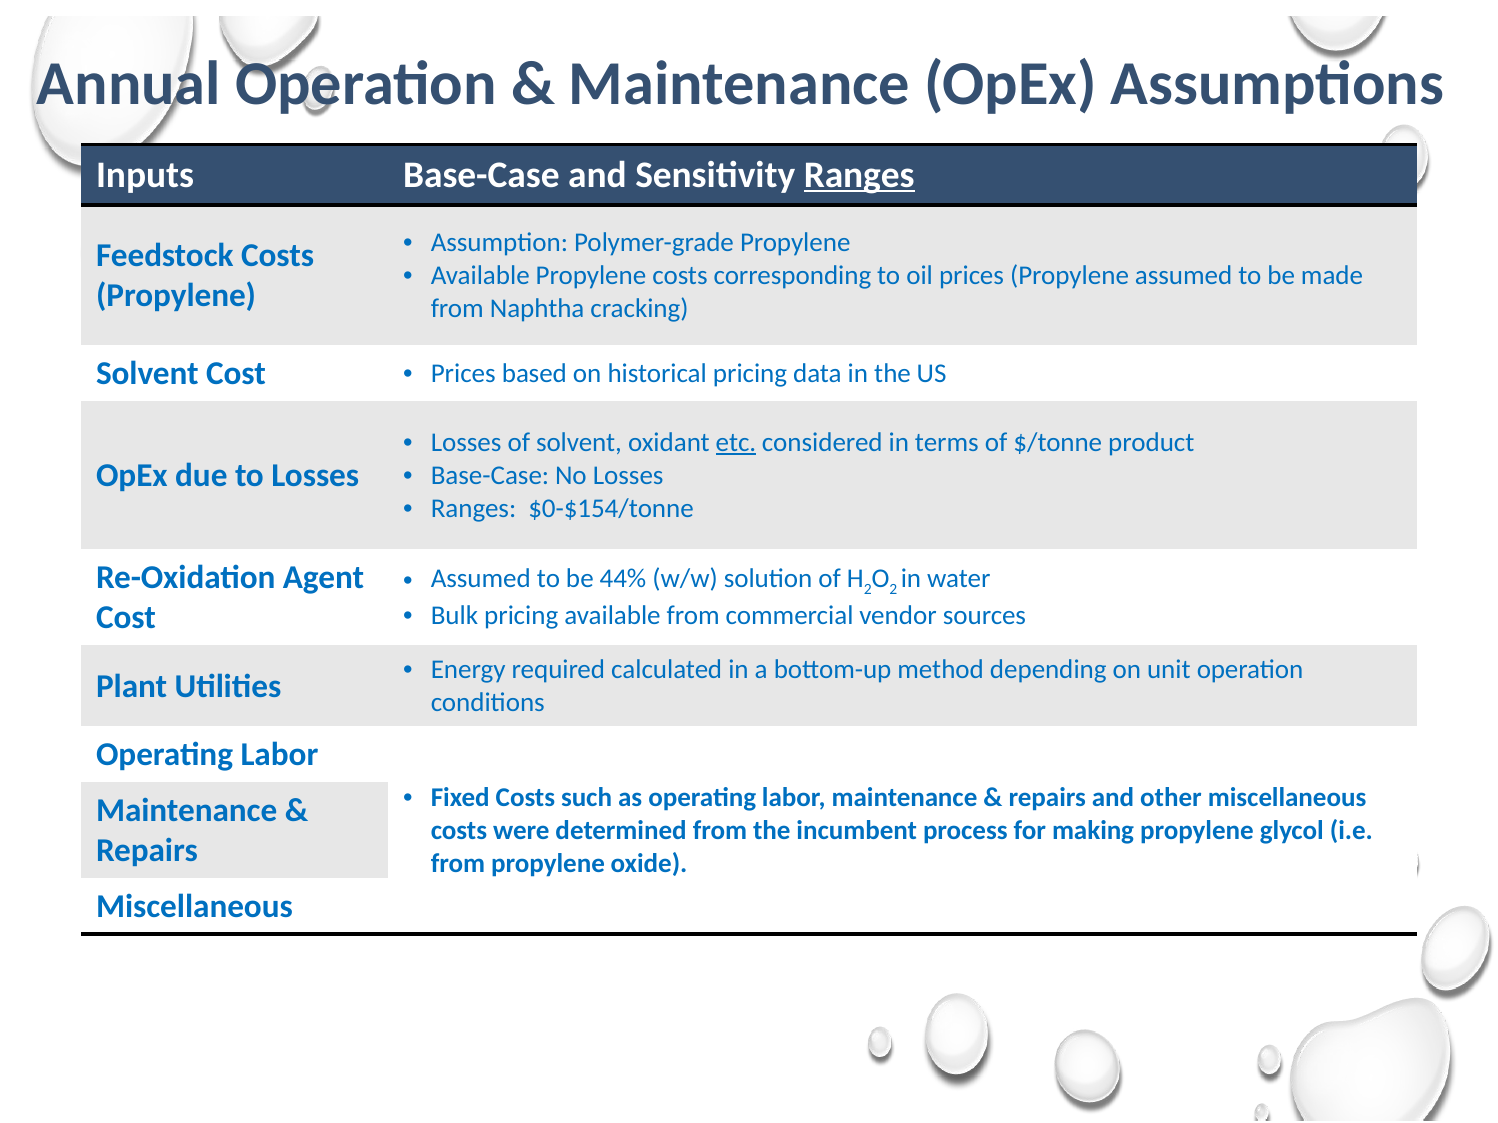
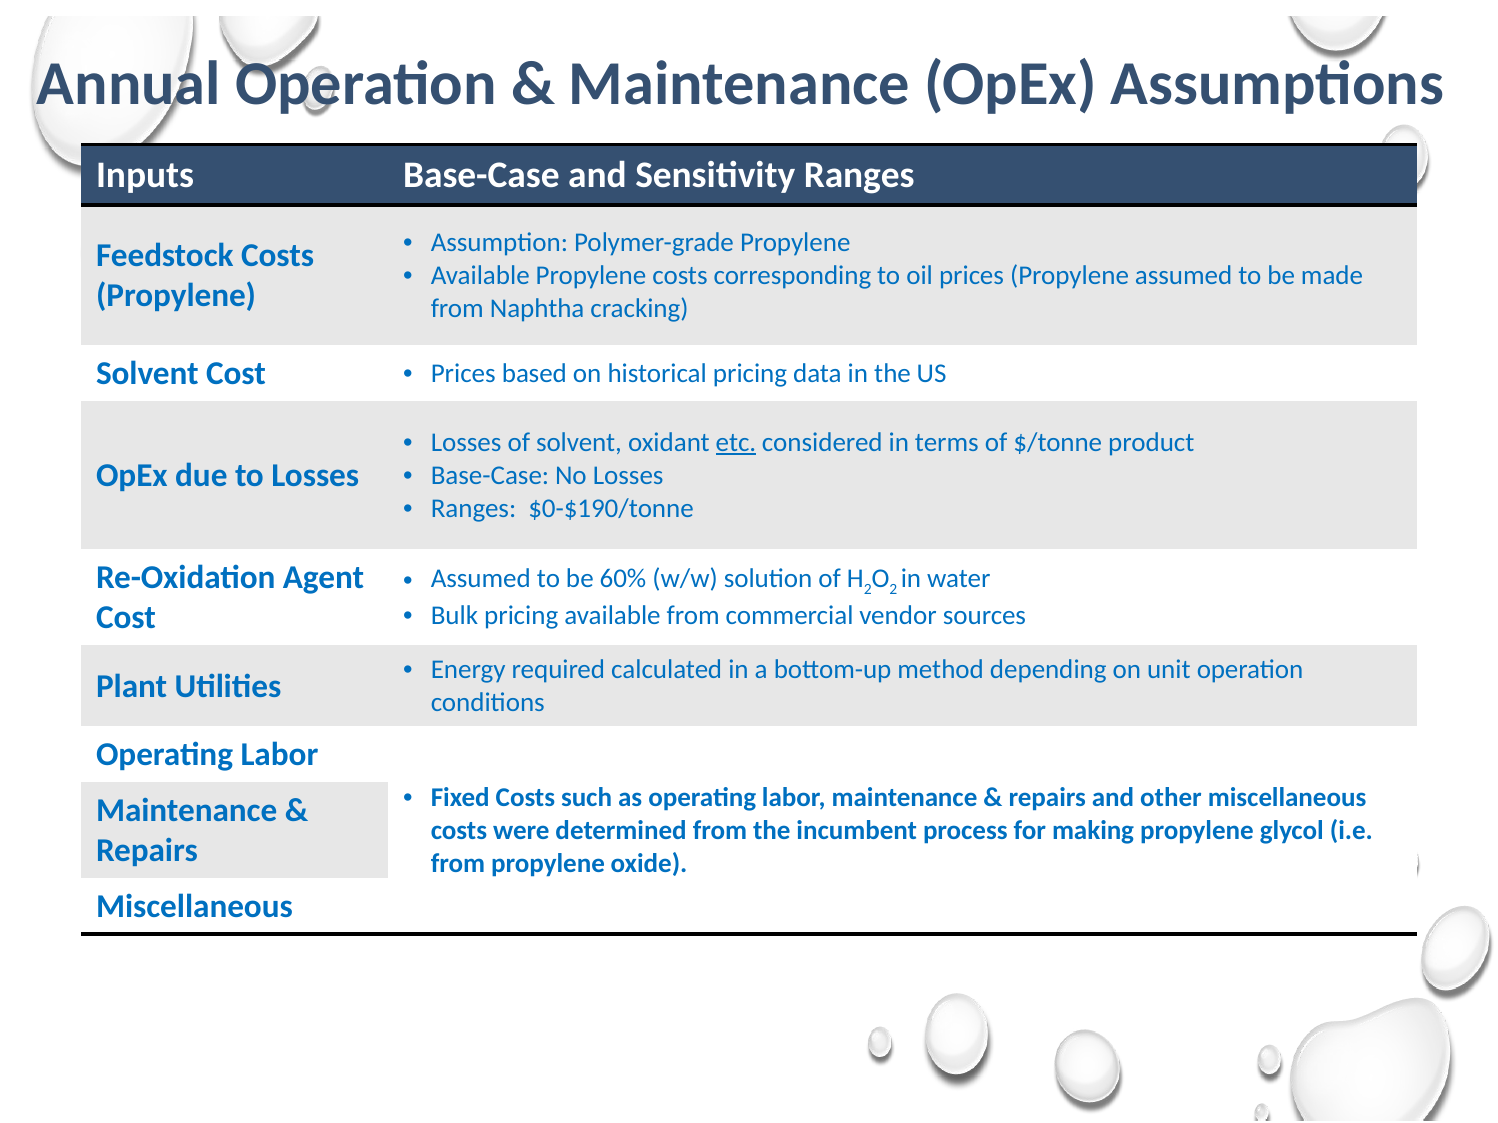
Ranges at (859, 175) underline: present -> none
$0-$154/tonne: $0-$154/tonne -> $0-$190/tonne
44%: 44% -> 60%
